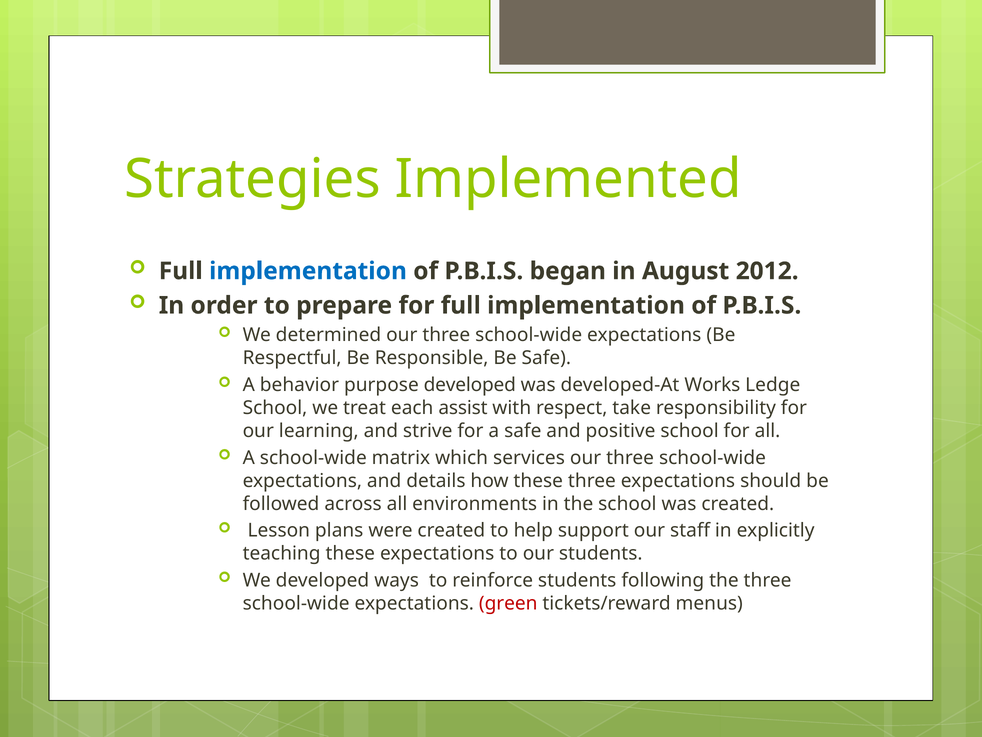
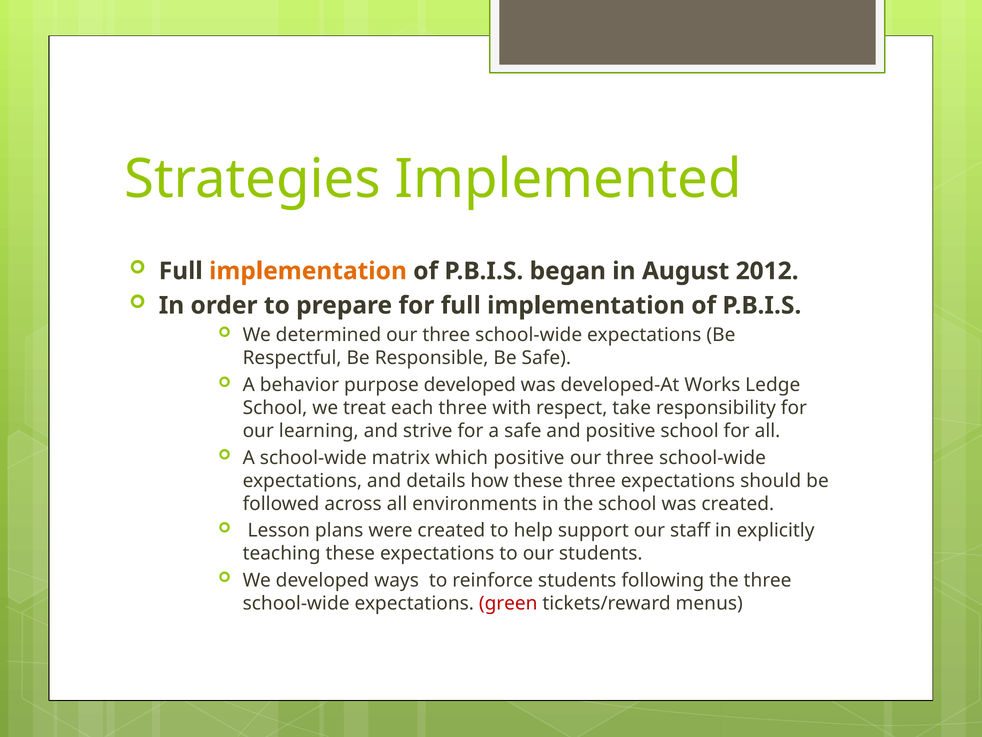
implementation at (308, 271) colour: blue -> orange
each assist: assist -> three
which services: services -> positive
